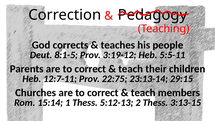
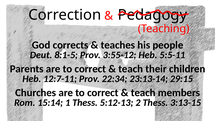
3:19-12: 3:19-12 -> 3:55-12
22:75: 22:75 -> 22:34
